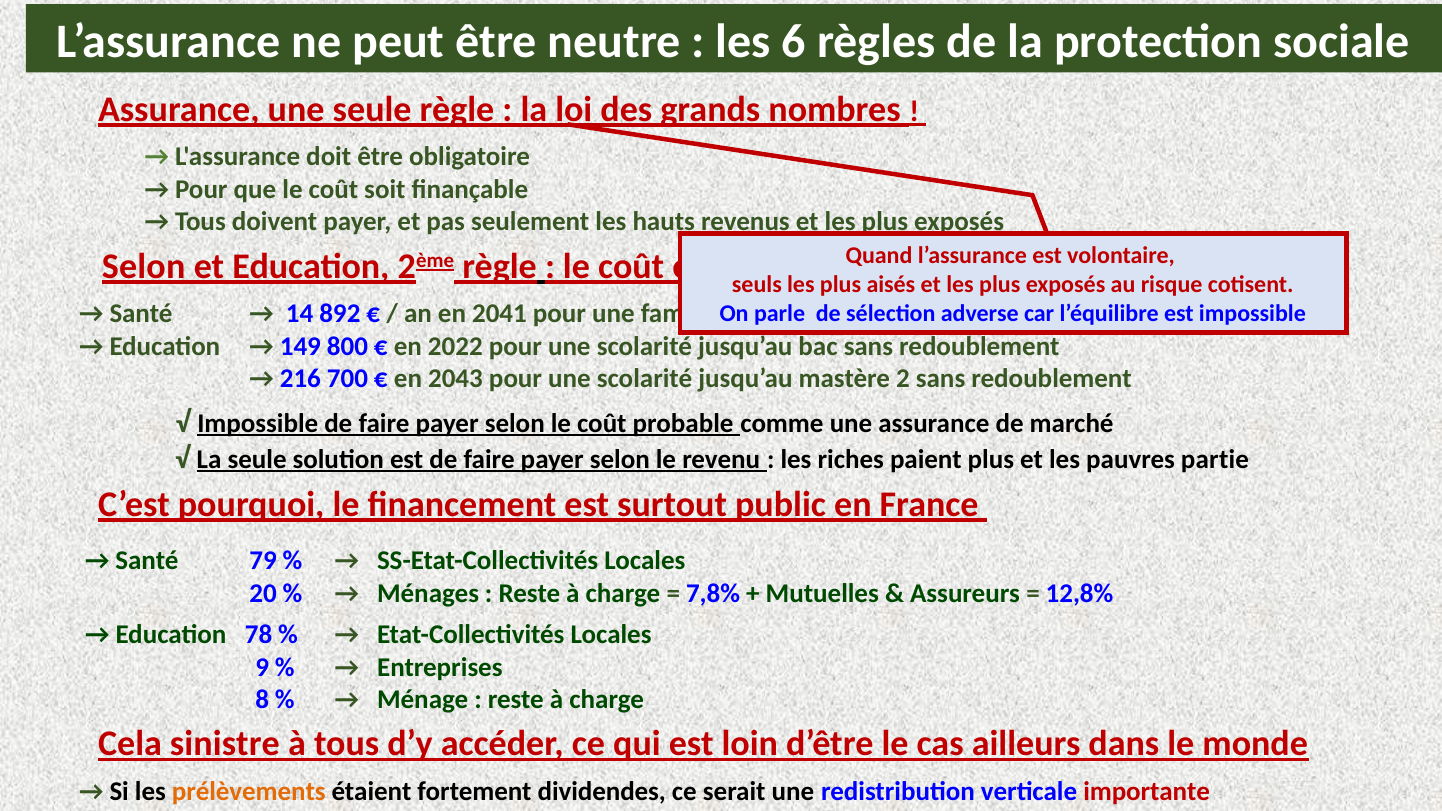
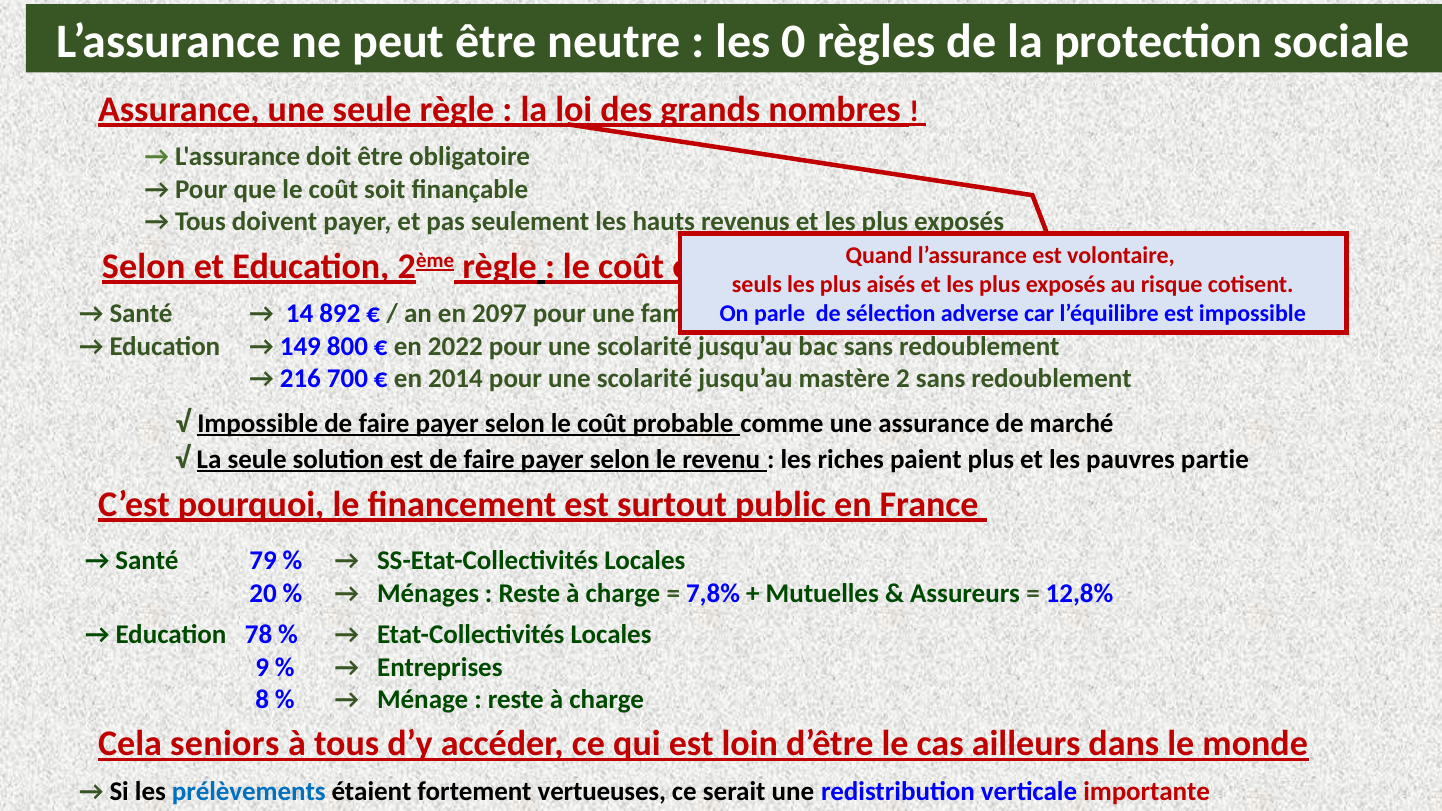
6: 6 -> 0
2041: 2041 -> 2097
2043: 2043 -> 2014
sinistre: sinistre -> seniors
prélèvements colour: orange -> blue
dividendes: dividendes -> vertueuses
